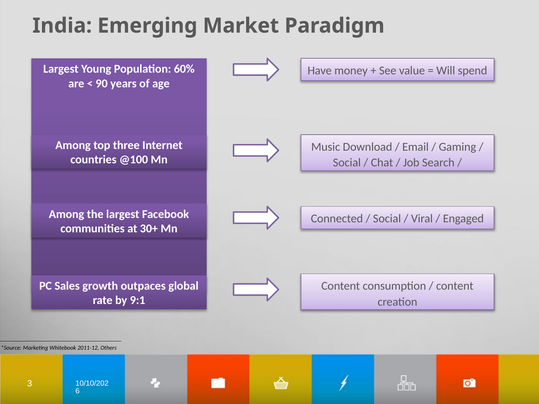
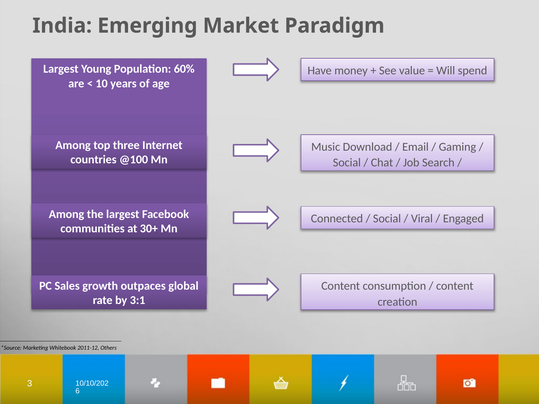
90: 90 -> 10
9:1: 9:1 -> 3:1
